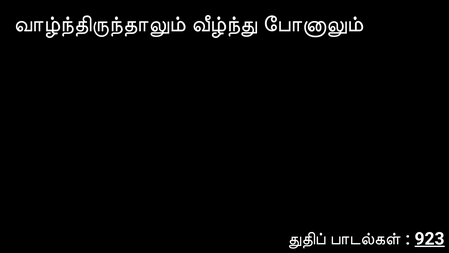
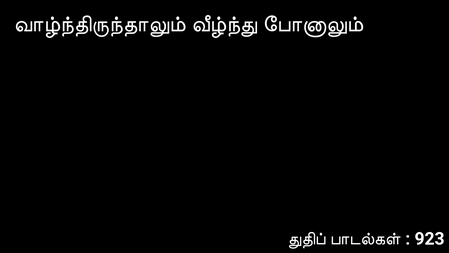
923 underline: present -> none
